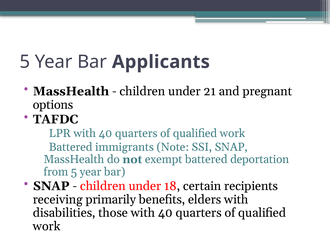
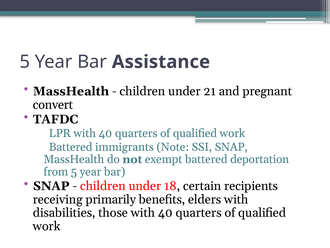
Applicants: Applicants -> Assistance
options: options -> convert
